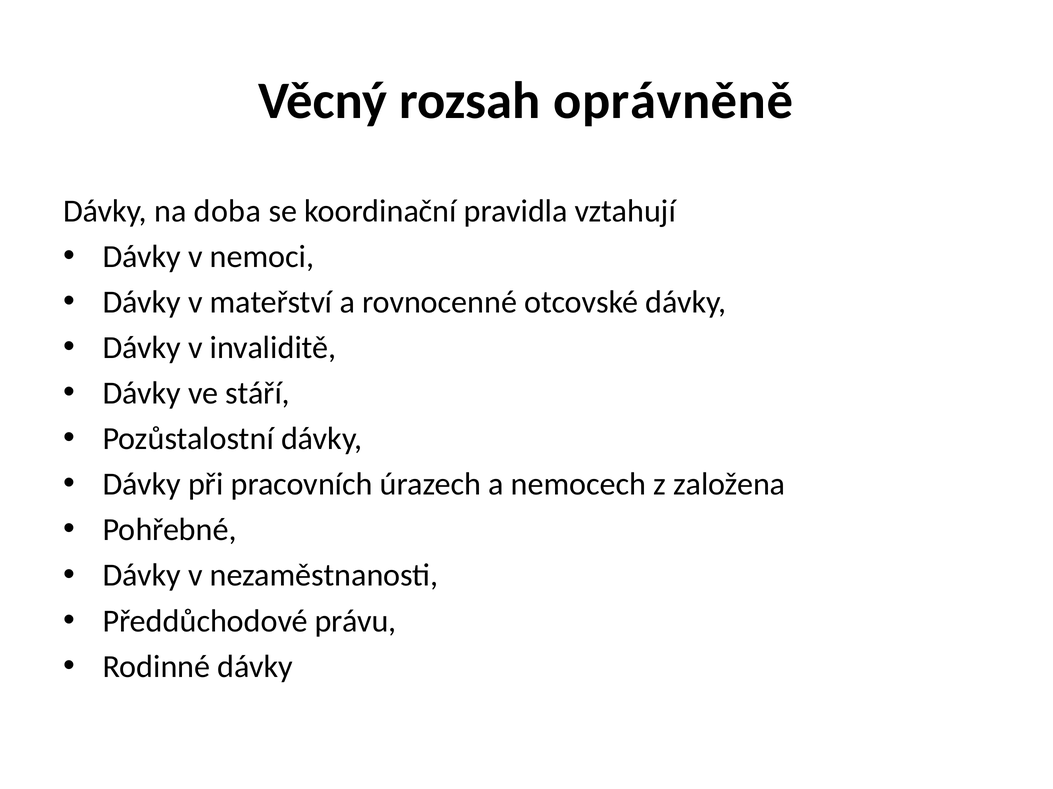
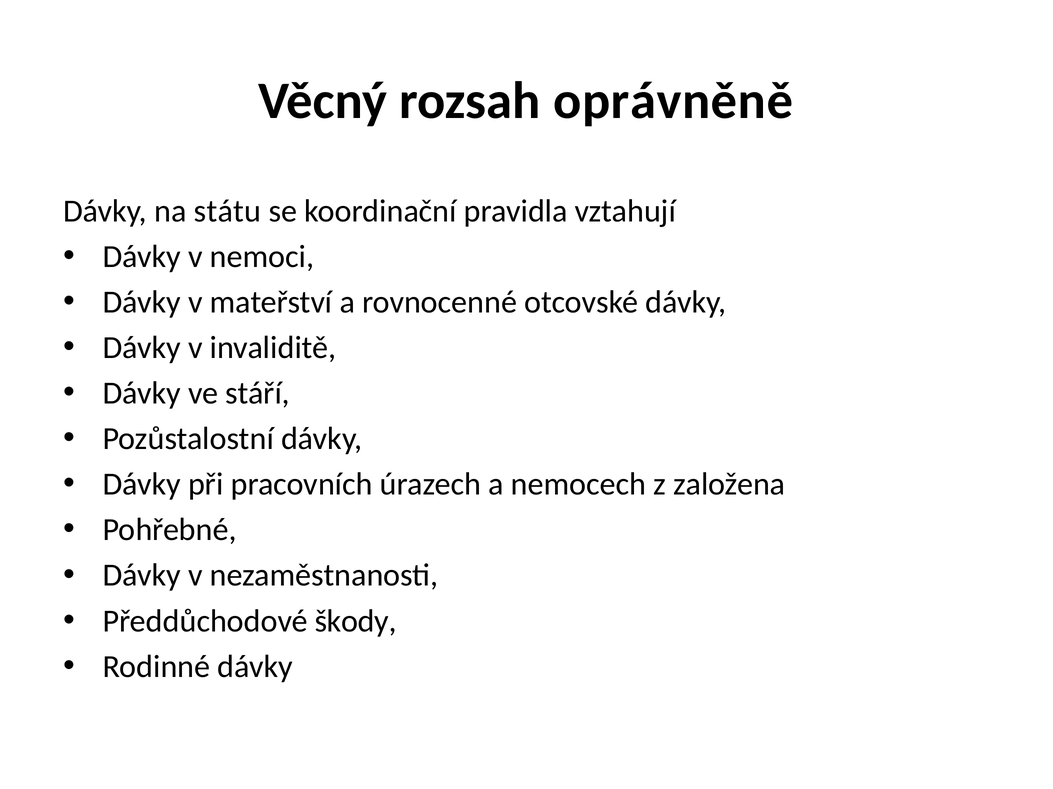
doba: doba -> státu
právu: právu -> škody
